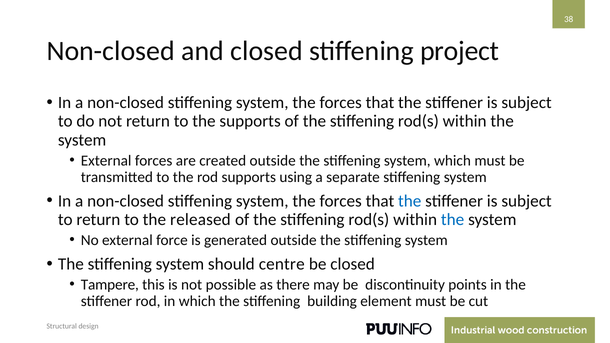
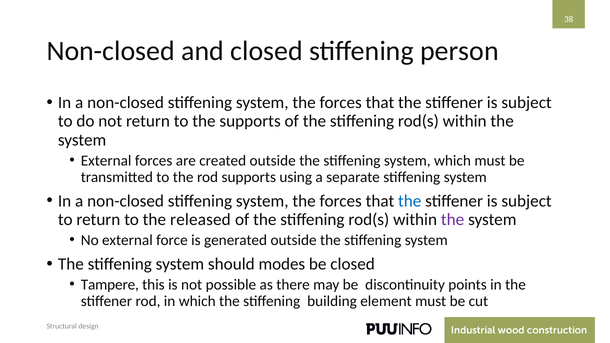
project: project -> person
the at (453, 219) colour: blue -> purple
centre: centre -> modes
